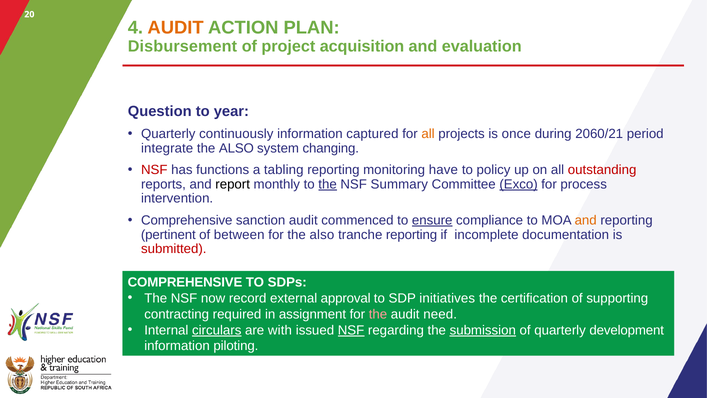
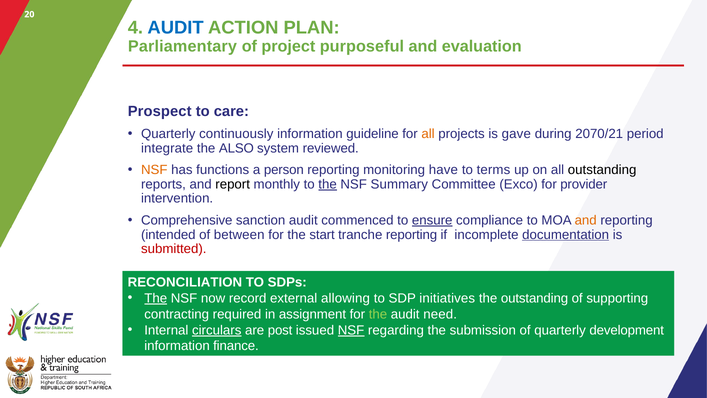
AUDIT at (176, 28) colour: orange -> blue
Disbursement: Disbursement -> Parliamentary
acquisition: acquisition -> purposeful
Question: Question -> Prospect
year: year -> care
captured: captured -> guideline
once: once -> gave
2060/21: 2060/21 -> 2070/21
changing: changing -> reviewed
NSF at (154, 170) colour: red -> orange
tabling: tabling -> person
policy: policy -> terms
outstanding at (602, 170) colour: red -> black
Exco underline: present -> none
process: process -> provider
pertinent: pertinent -> intended
for the also: also -> start
documentation underline: none -> present
COMPREHENSIVE at (185, 282): COMPREHENSIVE -> RECONCILIATION
The at (156, 298) underline: none -> present
approval: approval -> allowing
the certification: certification -> outstanding
the at (378, 314) colour: pink -> light green
with: with -> post
submission underline: present -> none
piloting: piloting -> finance
